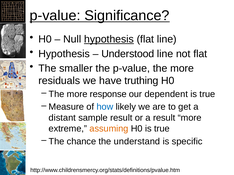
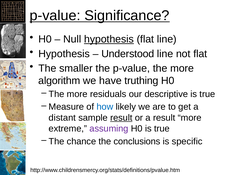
residuals: residuals -> algorithm
response: response -> residuals
dependent: dependent -> descriptive
result at (121, 118) underline: none -> present
assuming colour: orange -> purple
understand: understand -> conclusions
